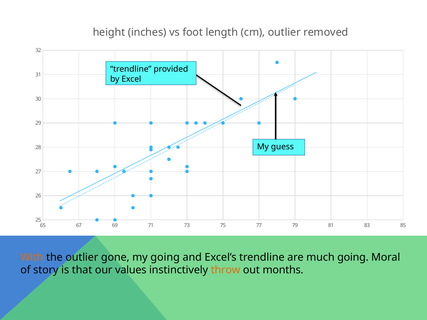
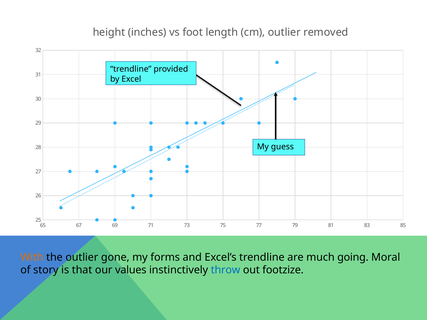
my going: going -> forms
throw colour: orange -> blue
months: months -> footzize
